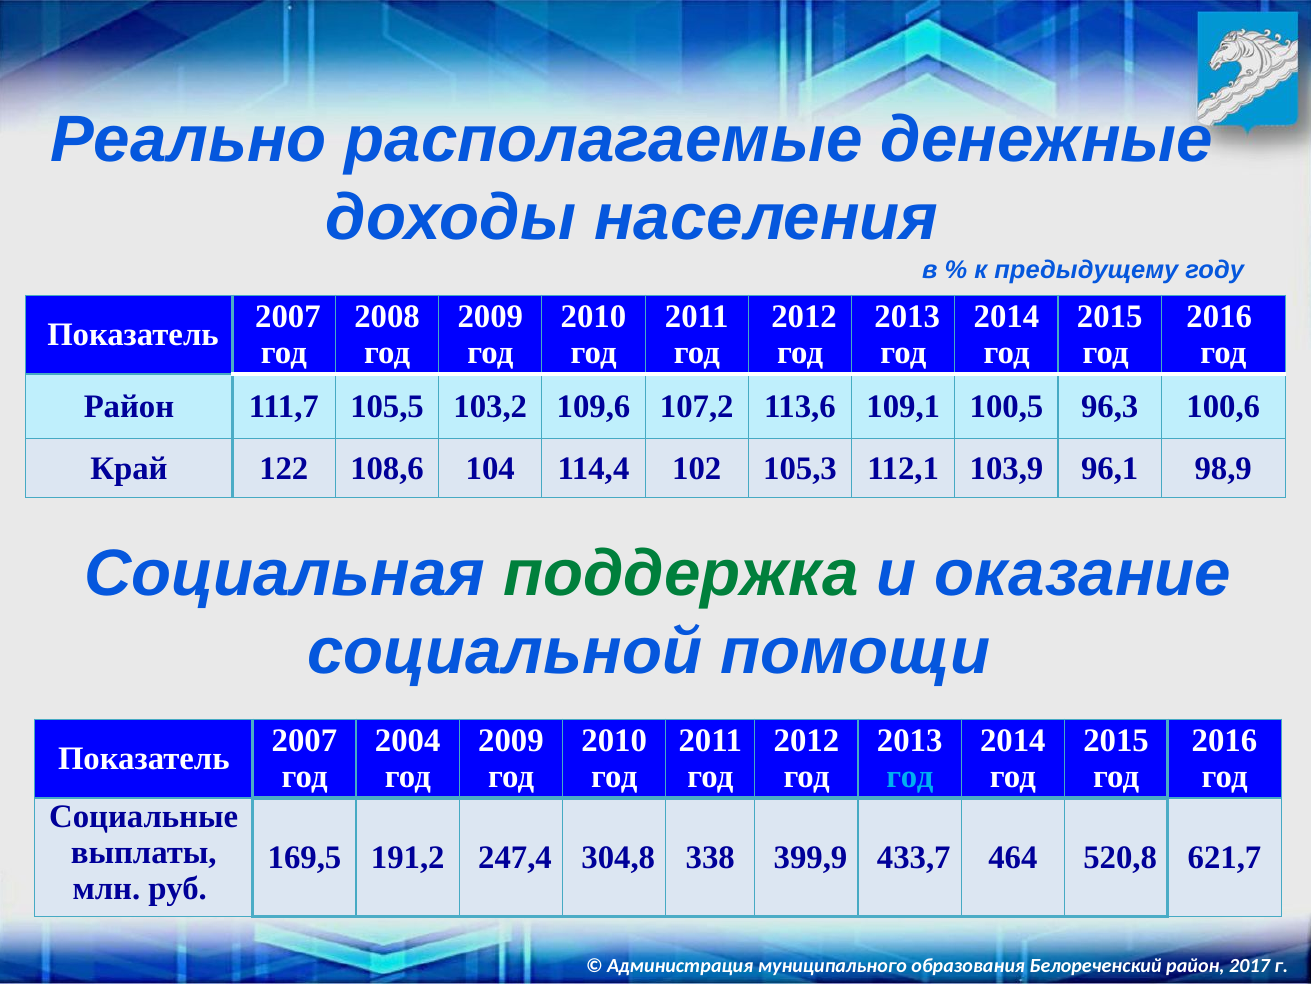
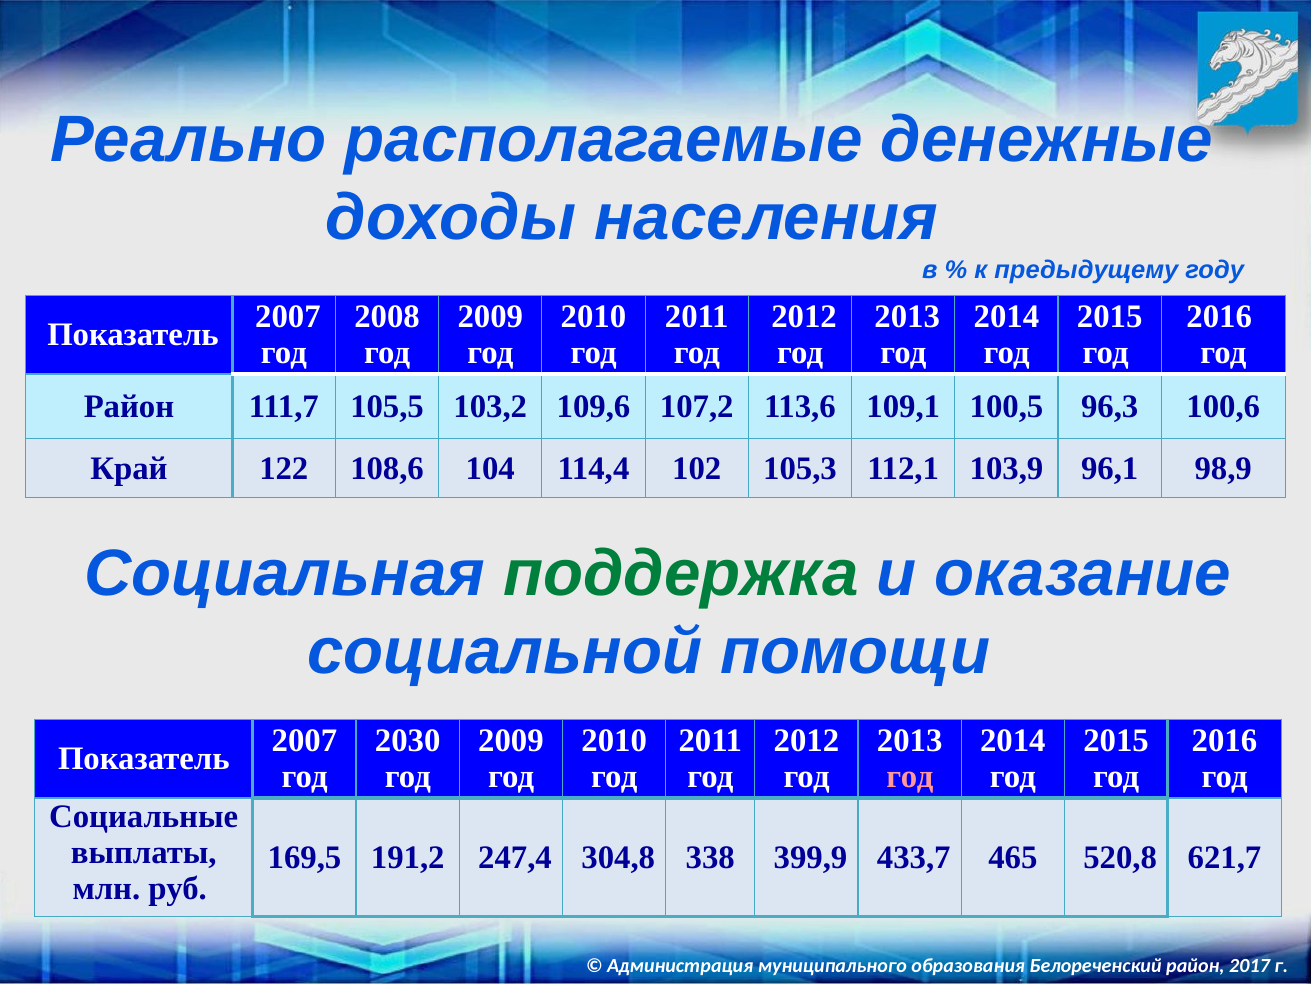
2004: 2004 -> 2030
год at (910, 777) colour: light blue -> pink
464: 464 -> 465
